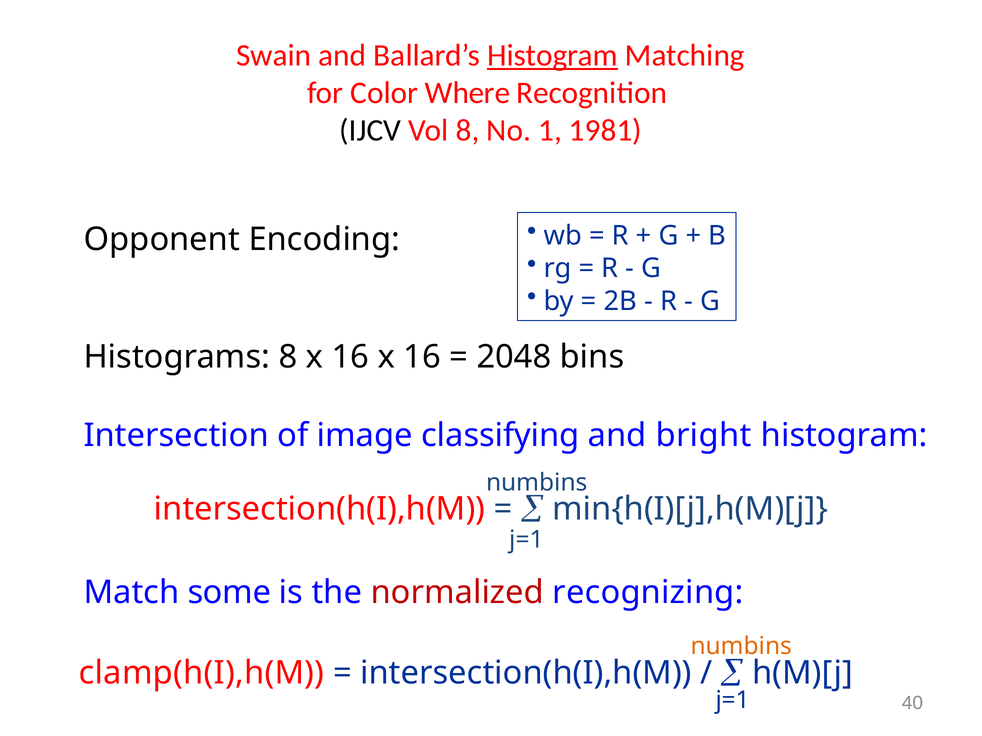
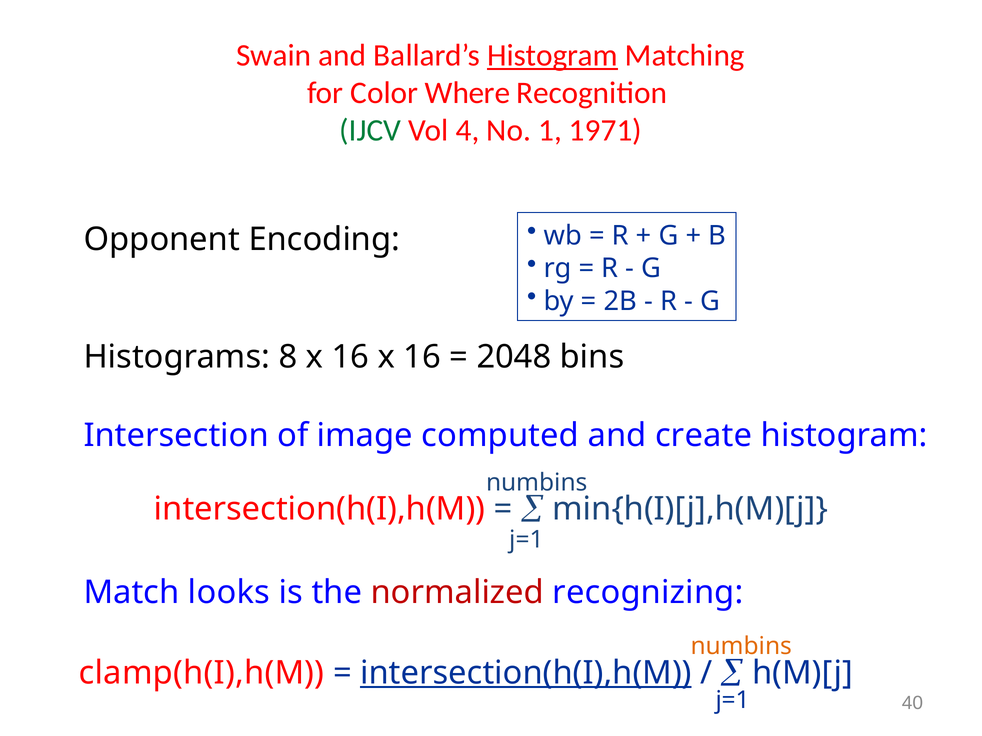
IJCV colour: black -> green
Vol 8: 8 -> 4
1981: 1981 -> 1971
classifying: classifying -> computed
bright: bright -> create
some: some -> looks
intersection(h(I),h(M at (526, 673) underline: none -> present
